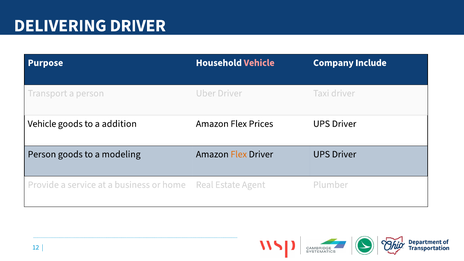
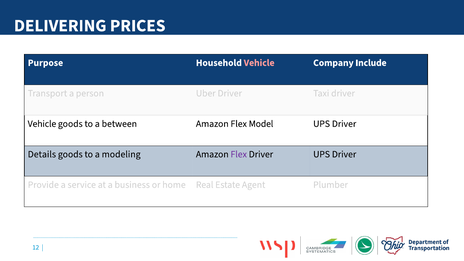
DELIVERING DRIVER: DRIVER -> PRICES
addition: addition -> between
Prices: Prices -> Model
Person at (42, 154): Person -> Details
Flex at (239, 154) colour: orange -> purple
